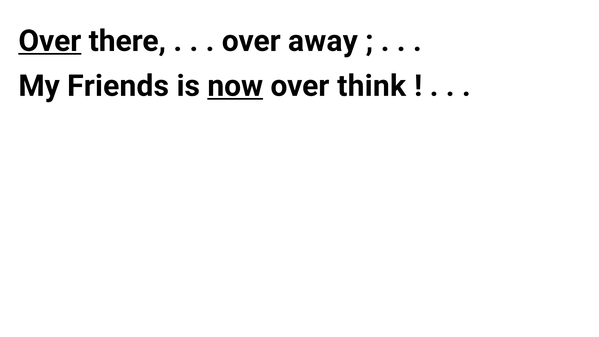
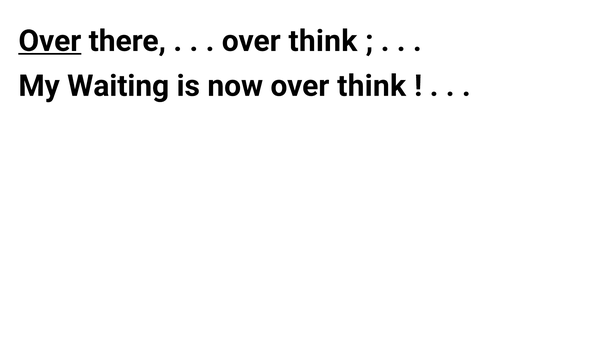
away at (323, 41): away -> think
Friends: Friends -> Waiting
now underline: present -> none
